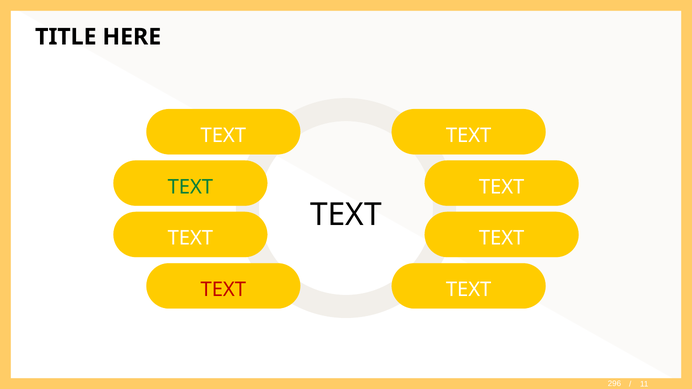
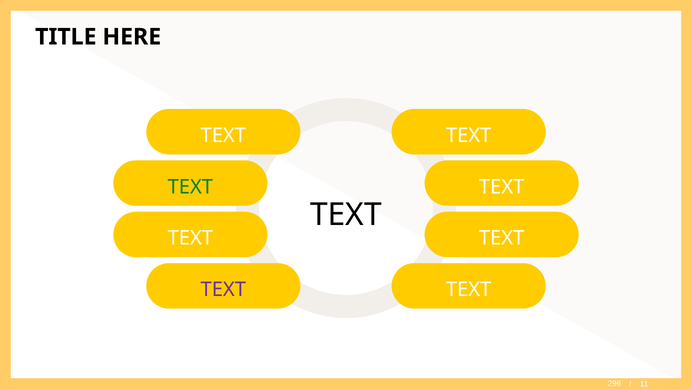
TEXT at (223, 290) colour: red -> purple
